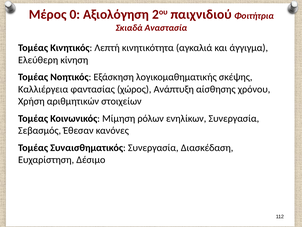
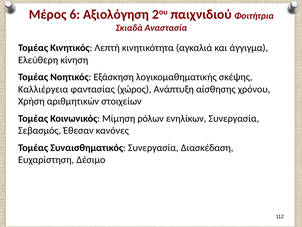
0: 0 -> 6
